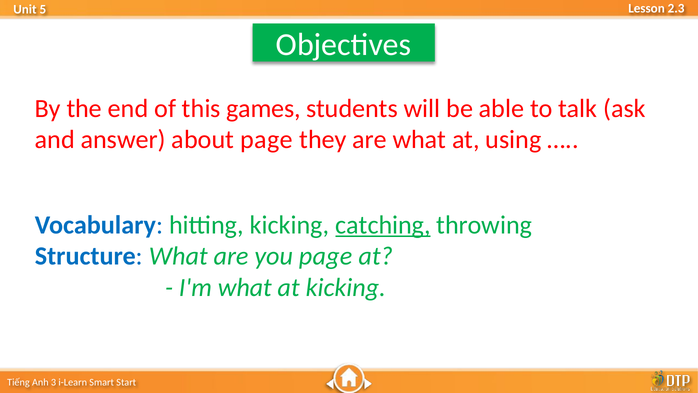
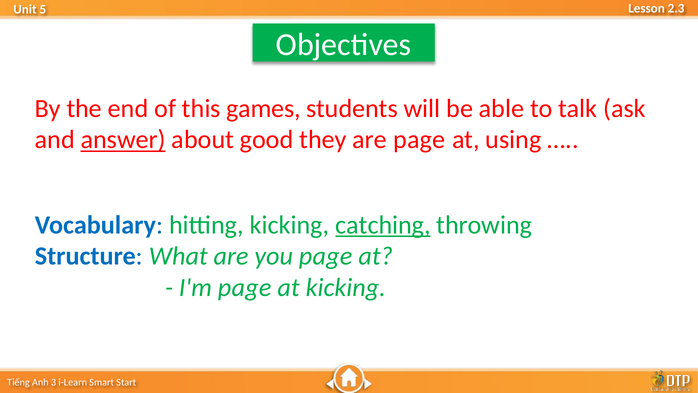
answer underline: none -> present
about page: page -> good
are what: what -> page
I'm what: what -> page
